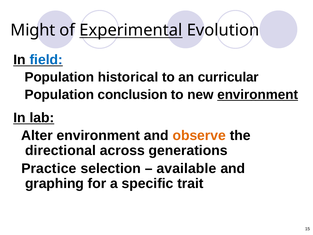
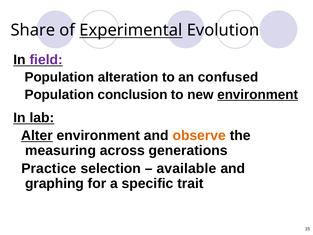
Might: Might -> Share
field colour: blue -> purple
historical: historical -> alteration
curricular: curricular -> confused
Alter underline: none -> present
directional: directional -> measuring
